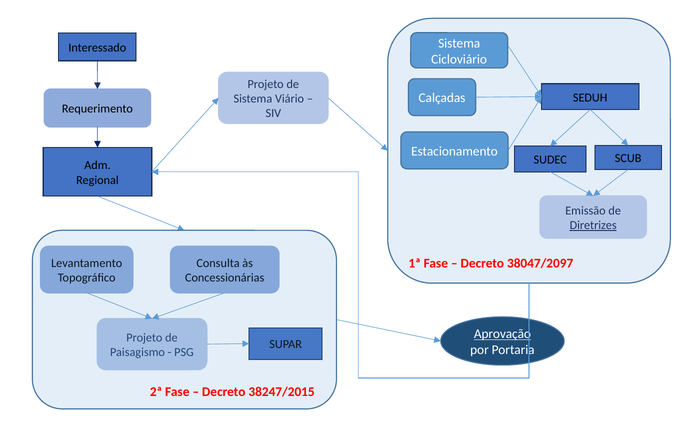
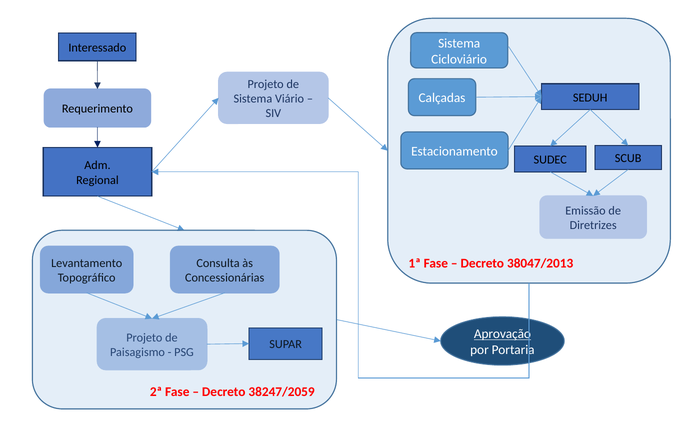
Diretrizes underline: present -> none
38047/2097: 38047/2097 -> 38047/2013
38247/2015: 38247/2015 -> 38247/2059
